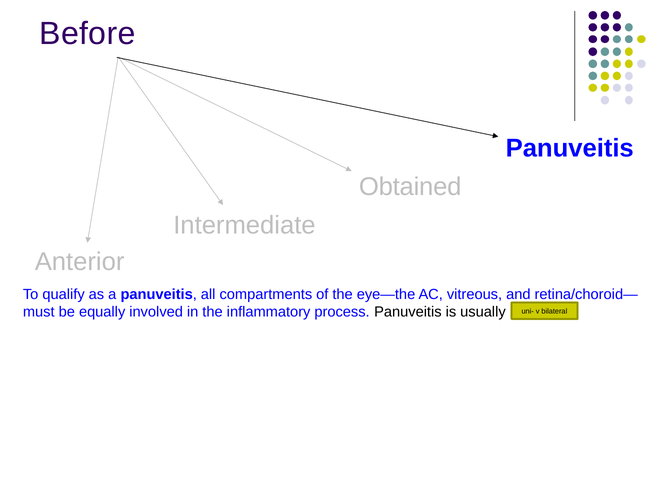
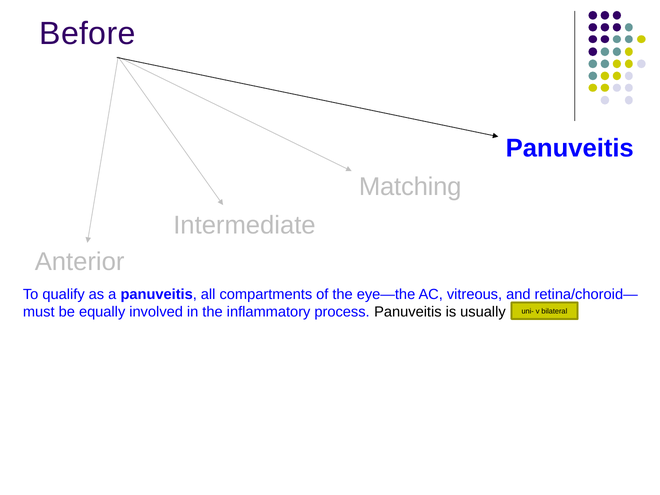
Obtained: Obtained -> Matching
